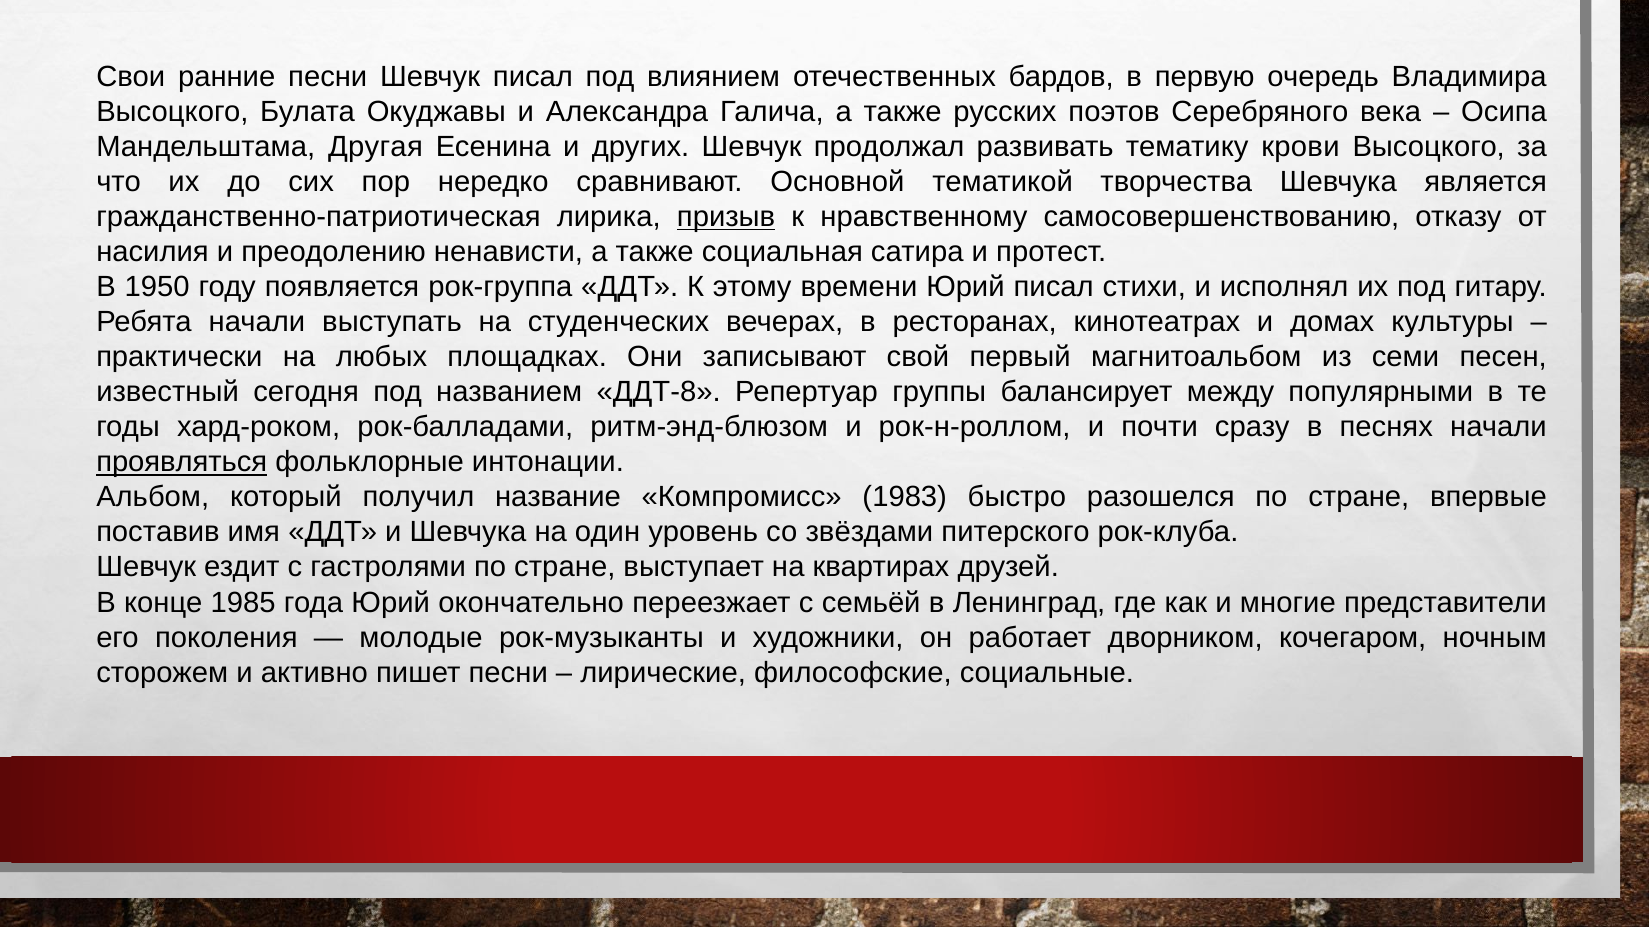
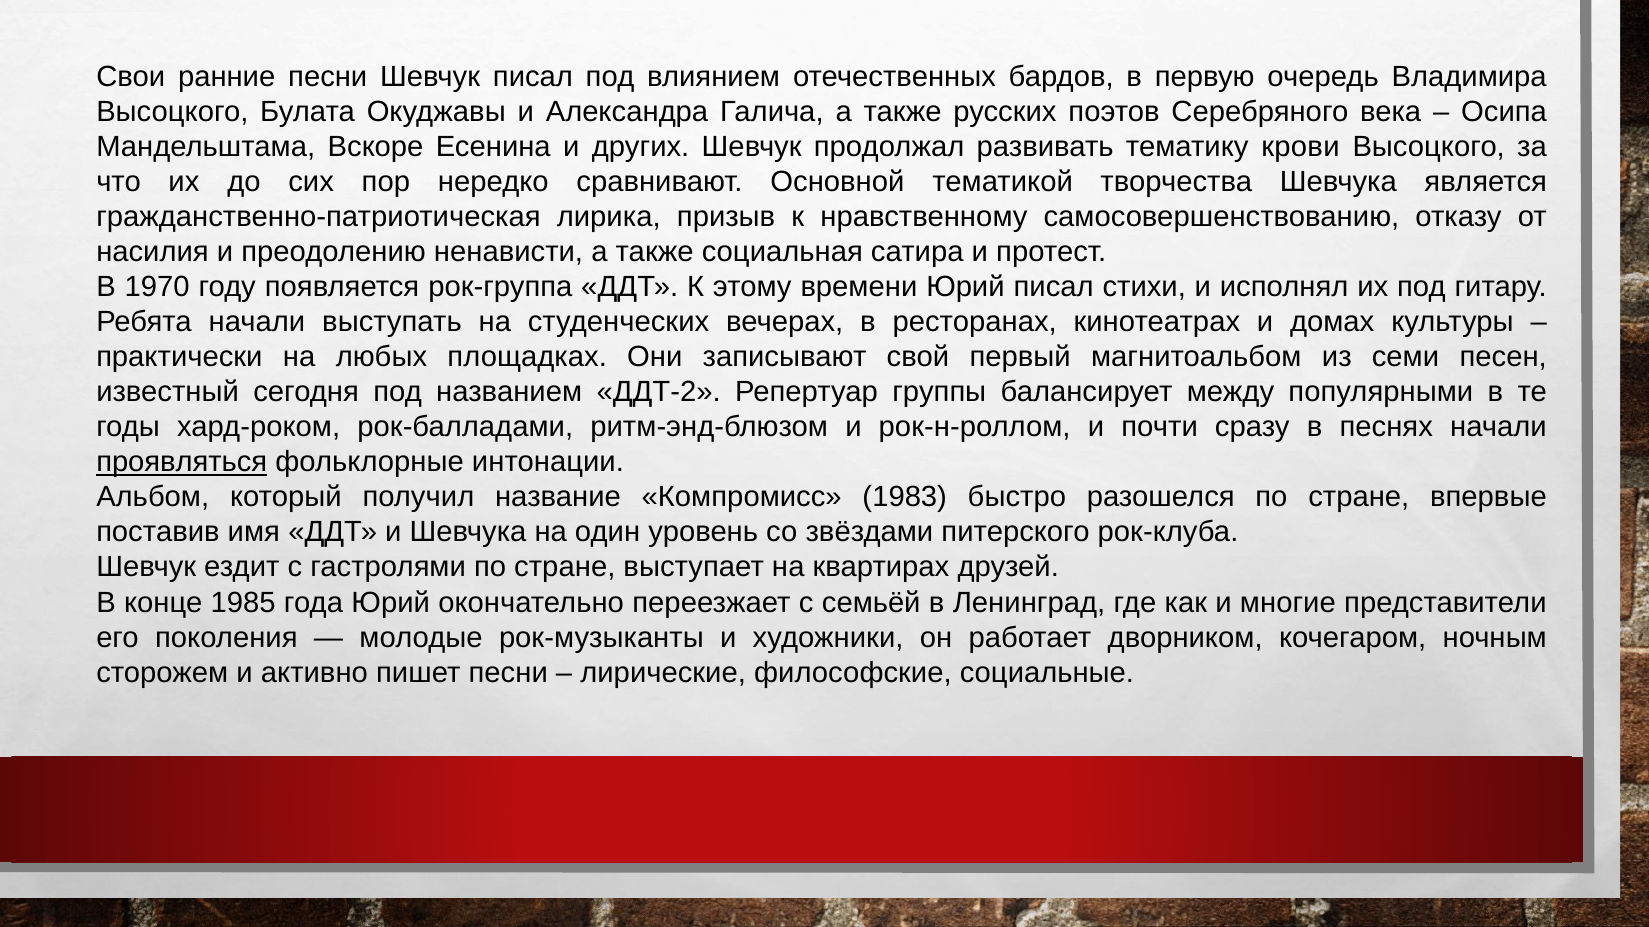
Другая: Другая -> Вскоре
призыв underline: present -> none
1950: 1950 -> 1970
ДДТ-8: ДДТ-8 -> ДДТ-2
